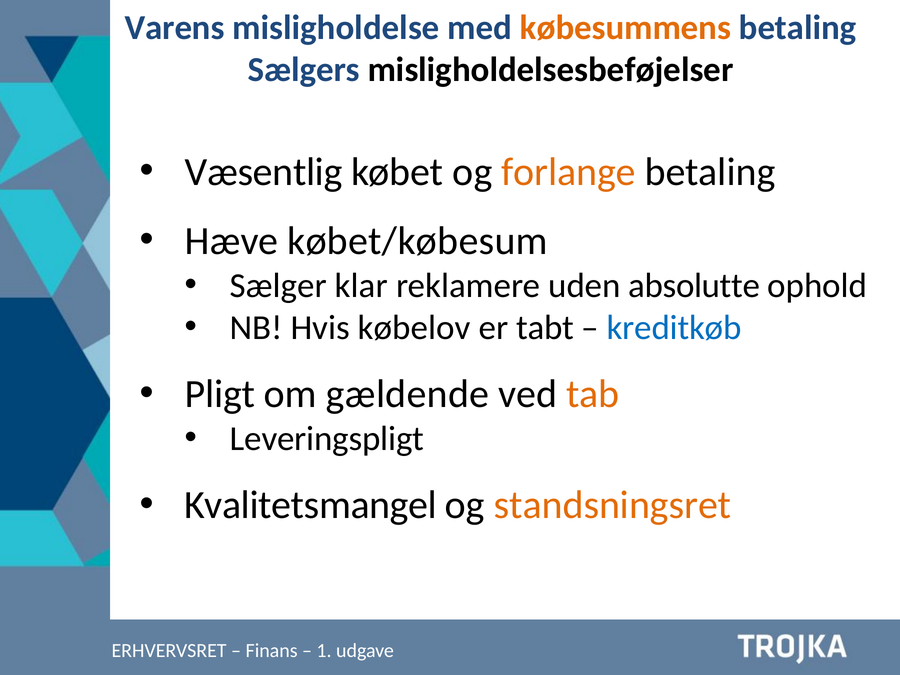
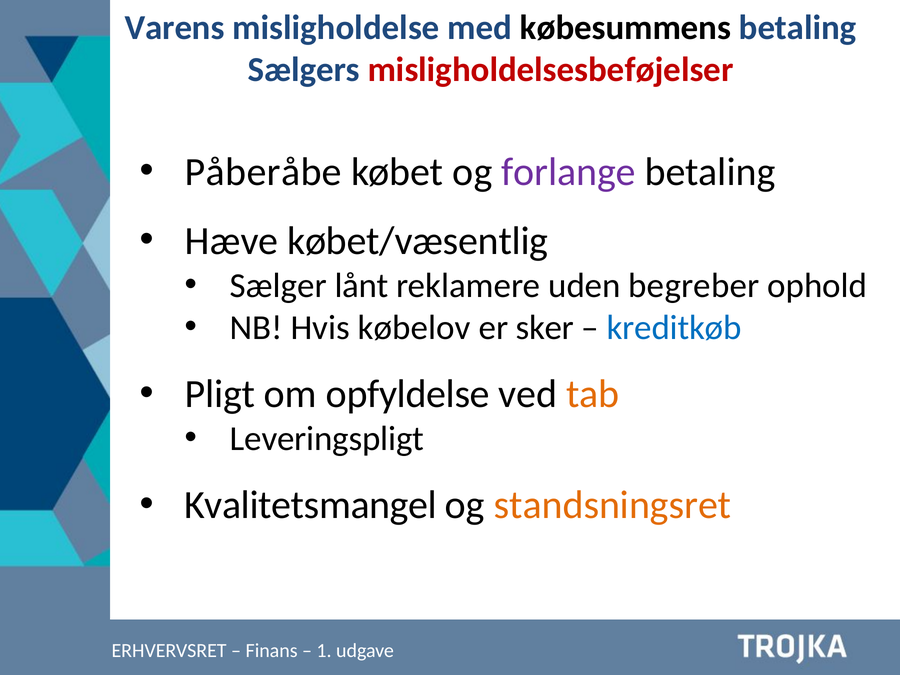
købesummens colour: orange -> black
misligholdelsesbeføjelser colour: black -> red
Væsentlig: Væsentlig -> Påberåbe
forlange colour: orange -> purple
købet/købesum: købet/købesum -> købet/væsentlig
klar: klar -> lånt
absolutte: absolutte -> begreber
tabt: tabt -> sker
gældende: gældende -> opfyldelse
